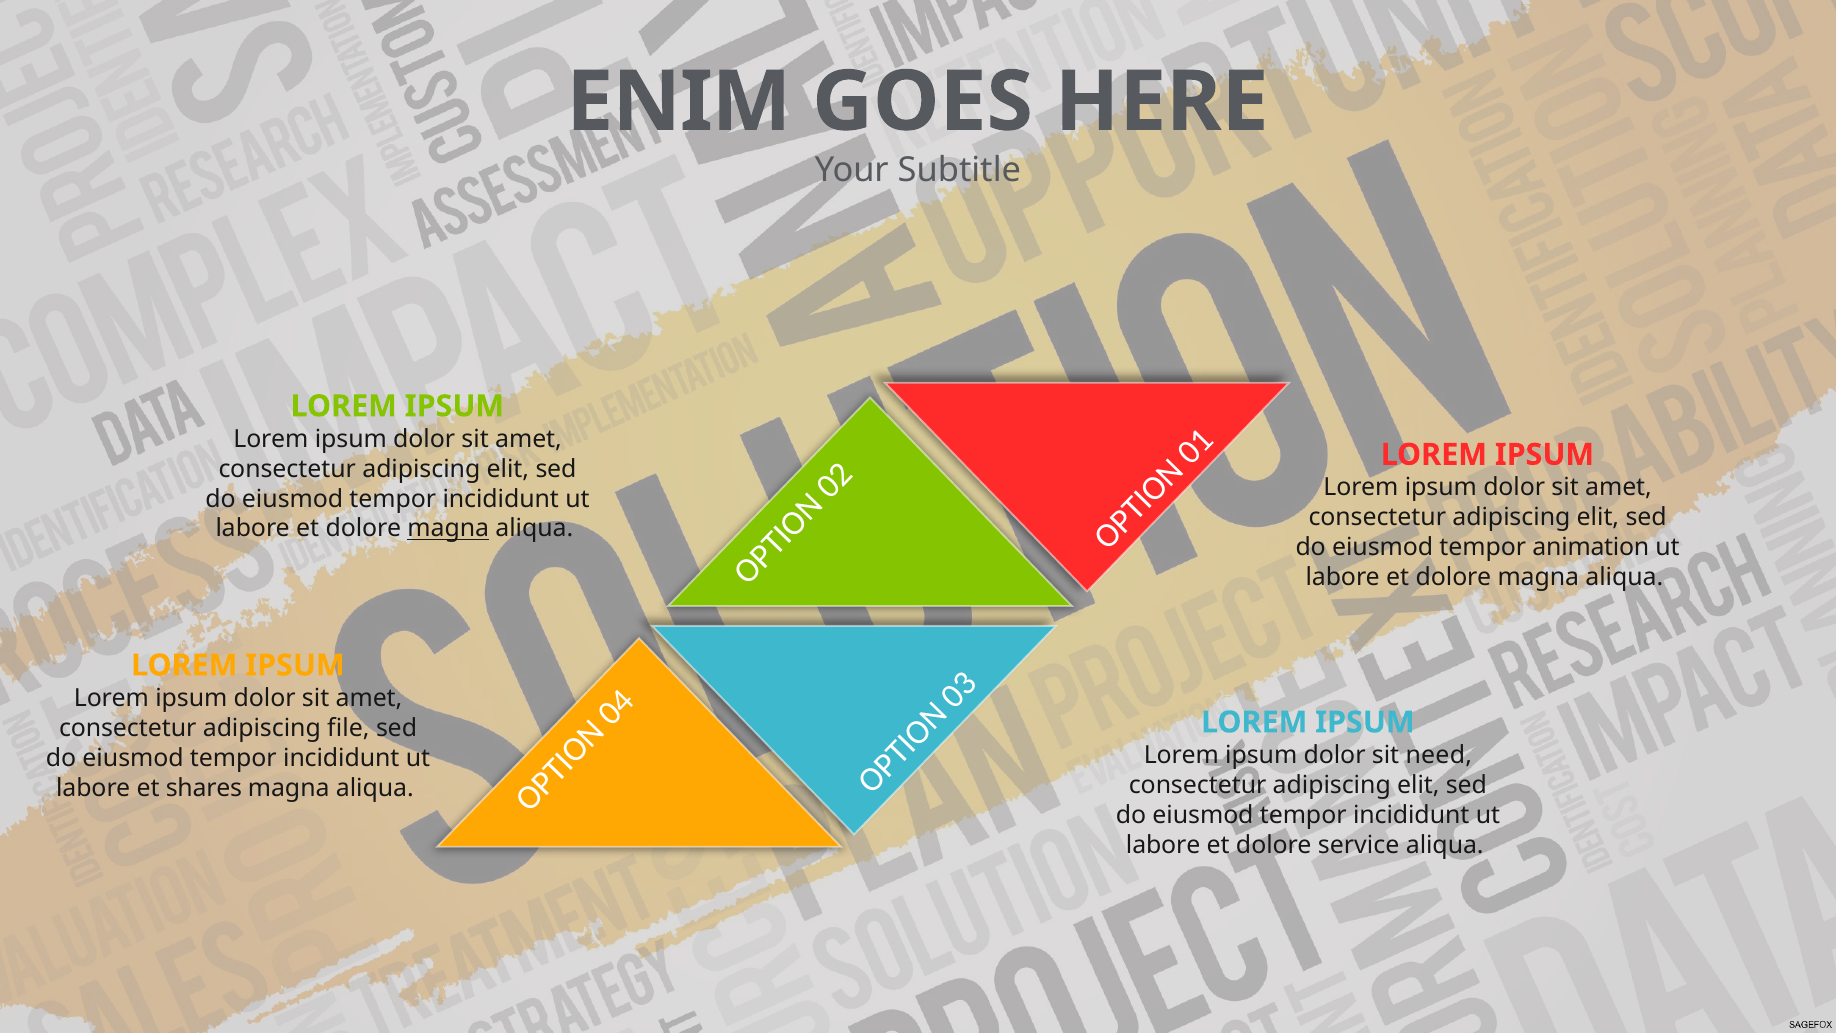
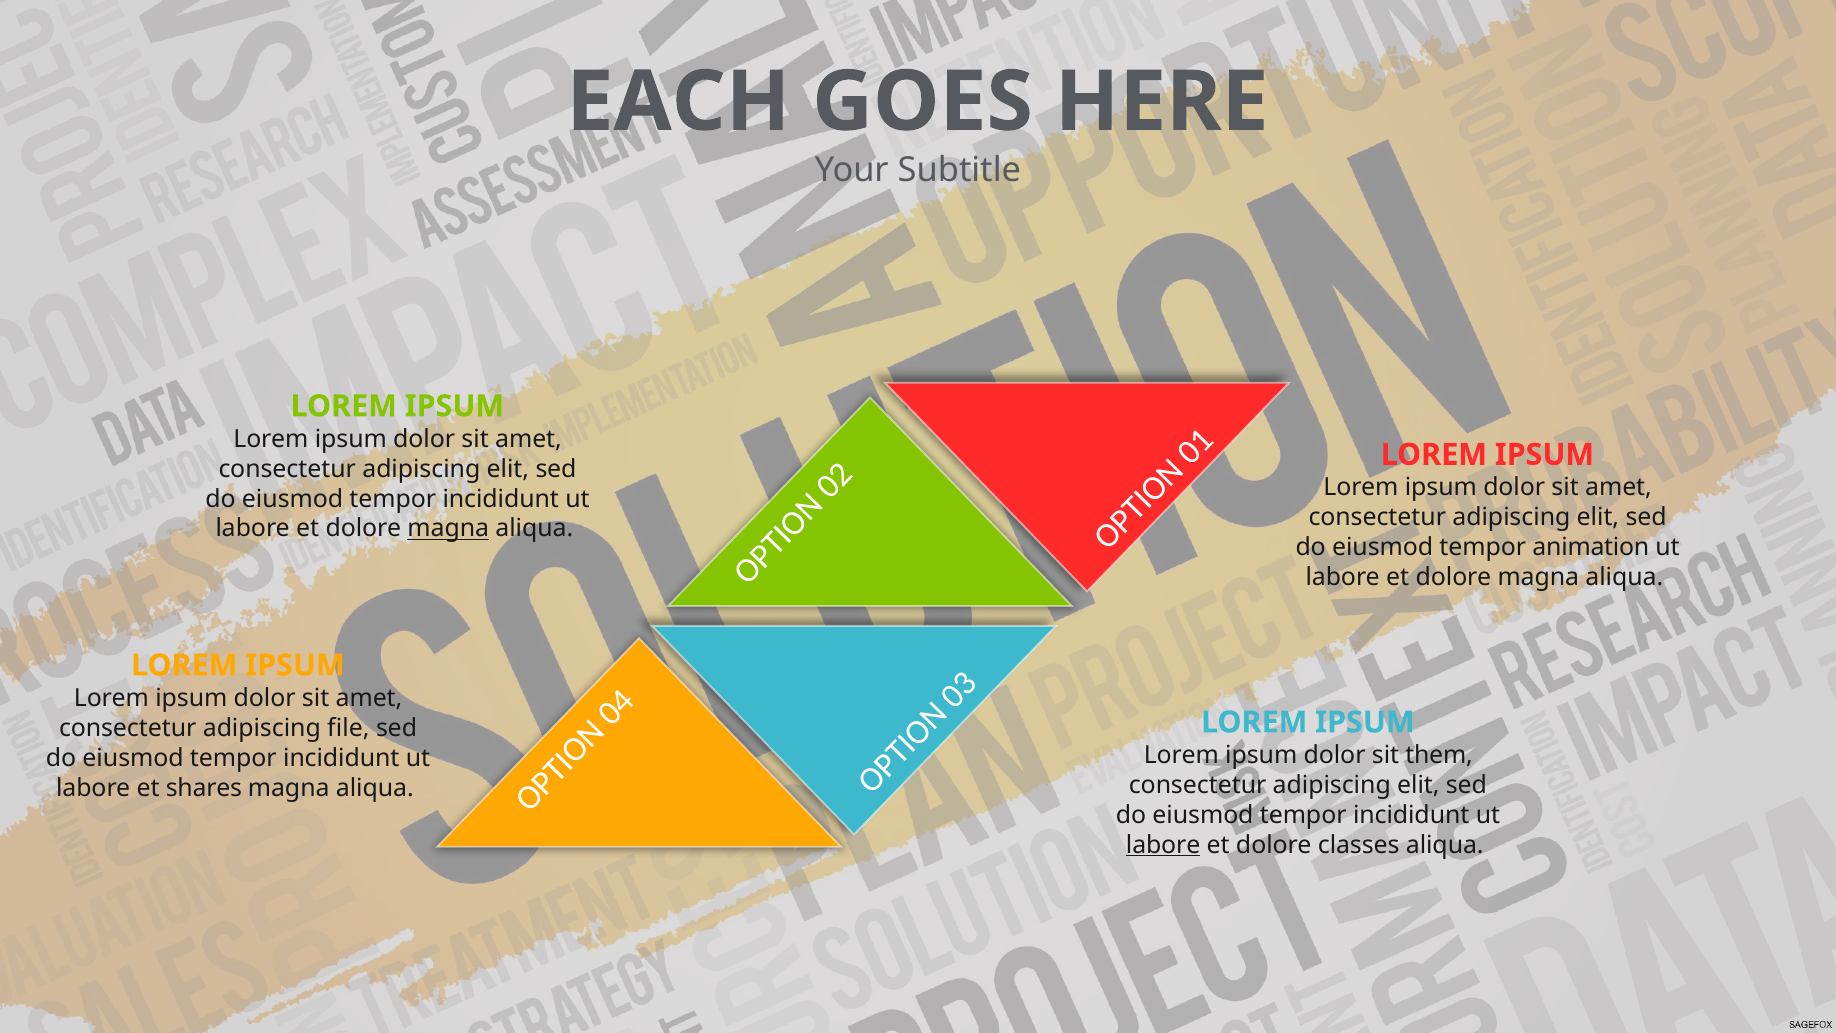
ENIM: ENIM -> EACH
need: need -> them
labore at (1163, 845) underline: none -> present
service: service -> classes
